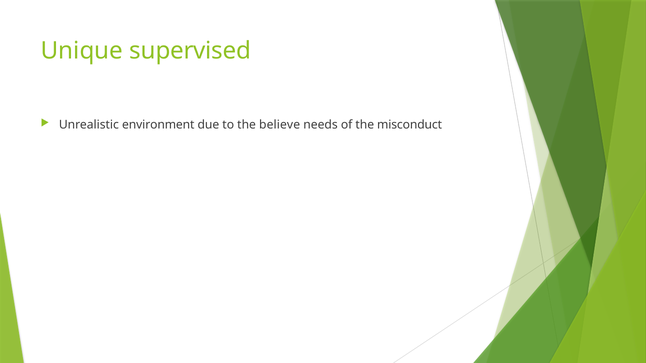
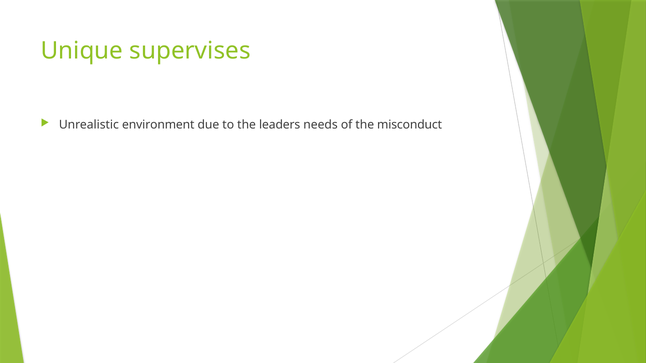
supervised: supervised -> supervises
believe: believe -> leaders
